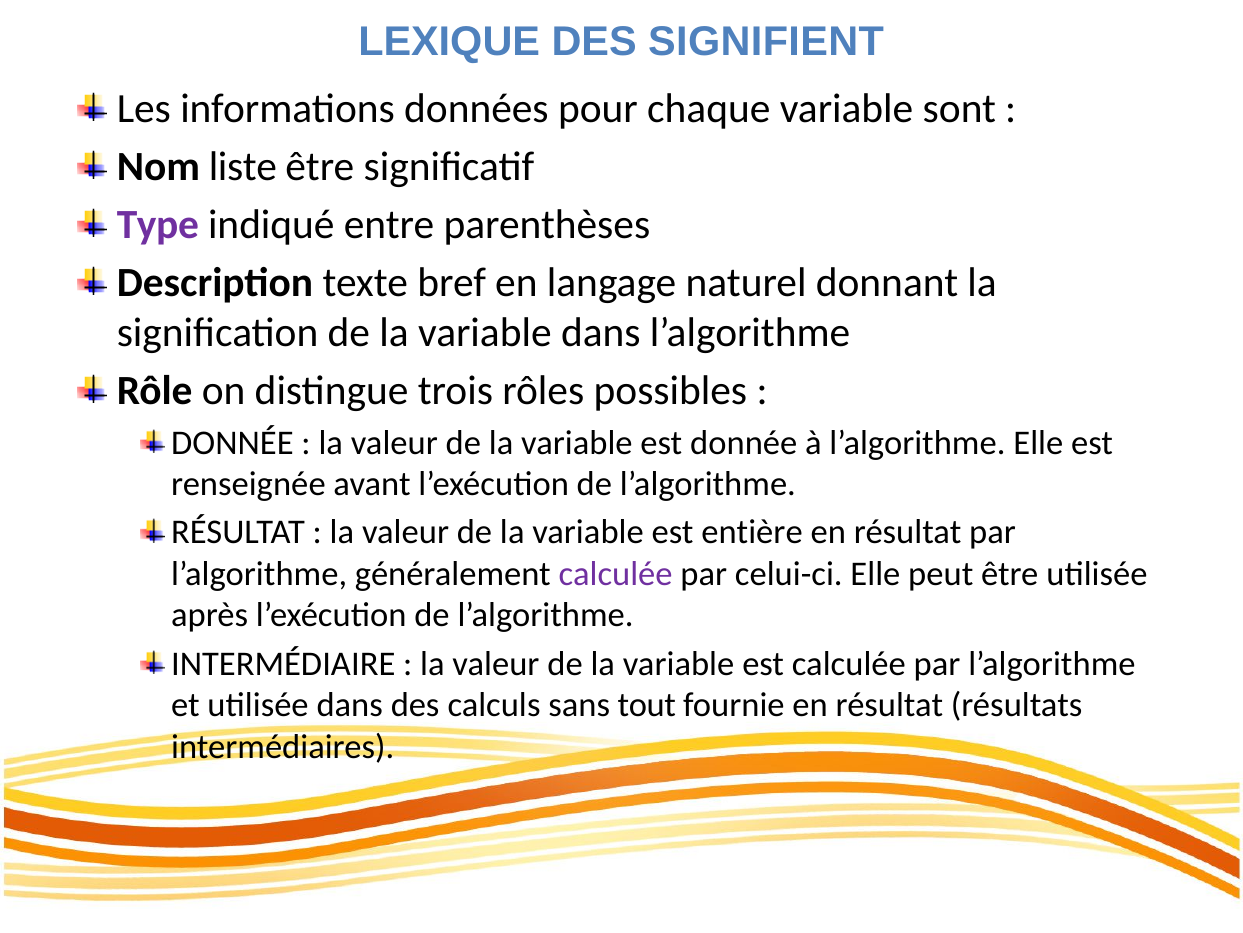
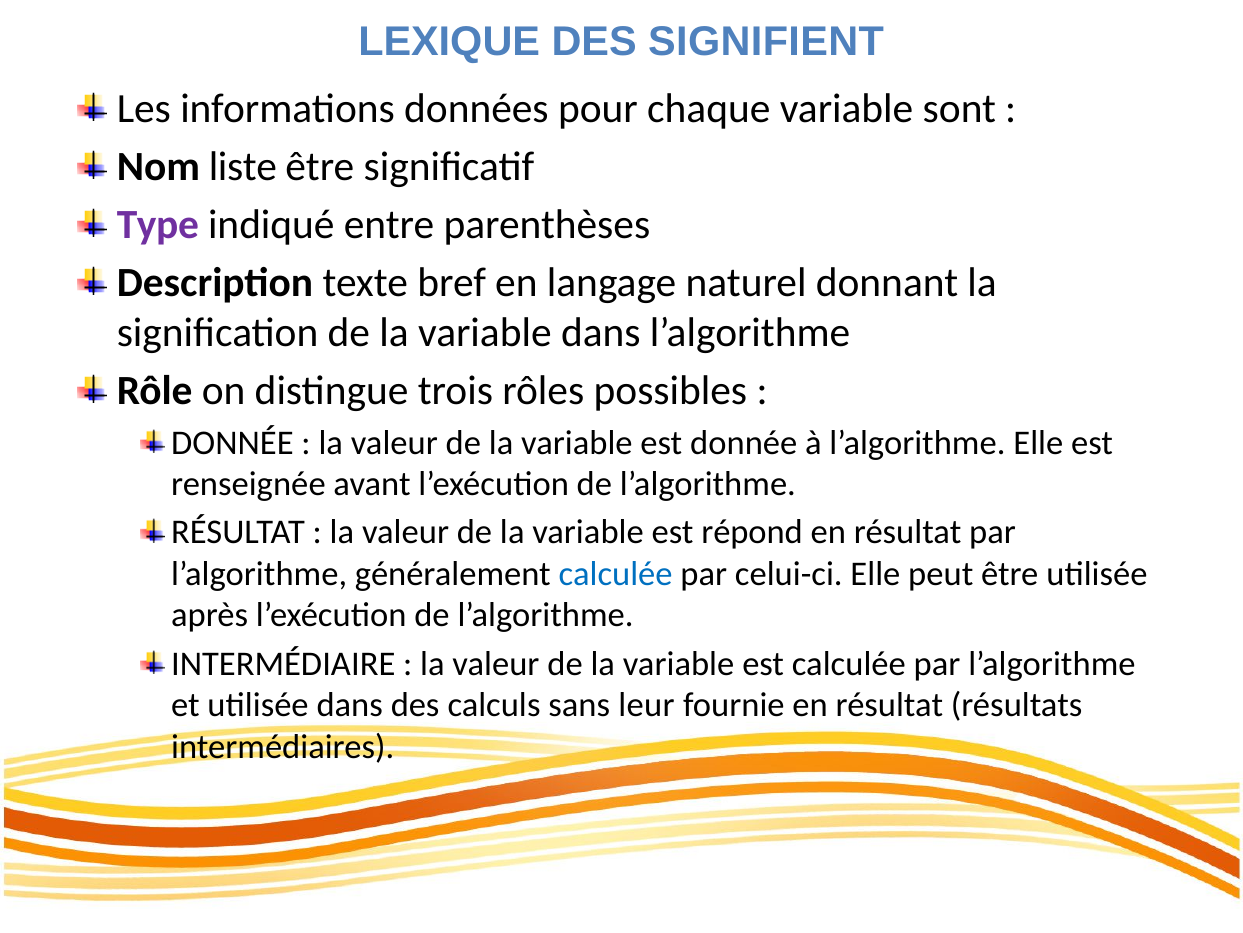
entière: entière -> répond
calculée at (616, 573) colour: purple -> blue
tout: tout -> leur
